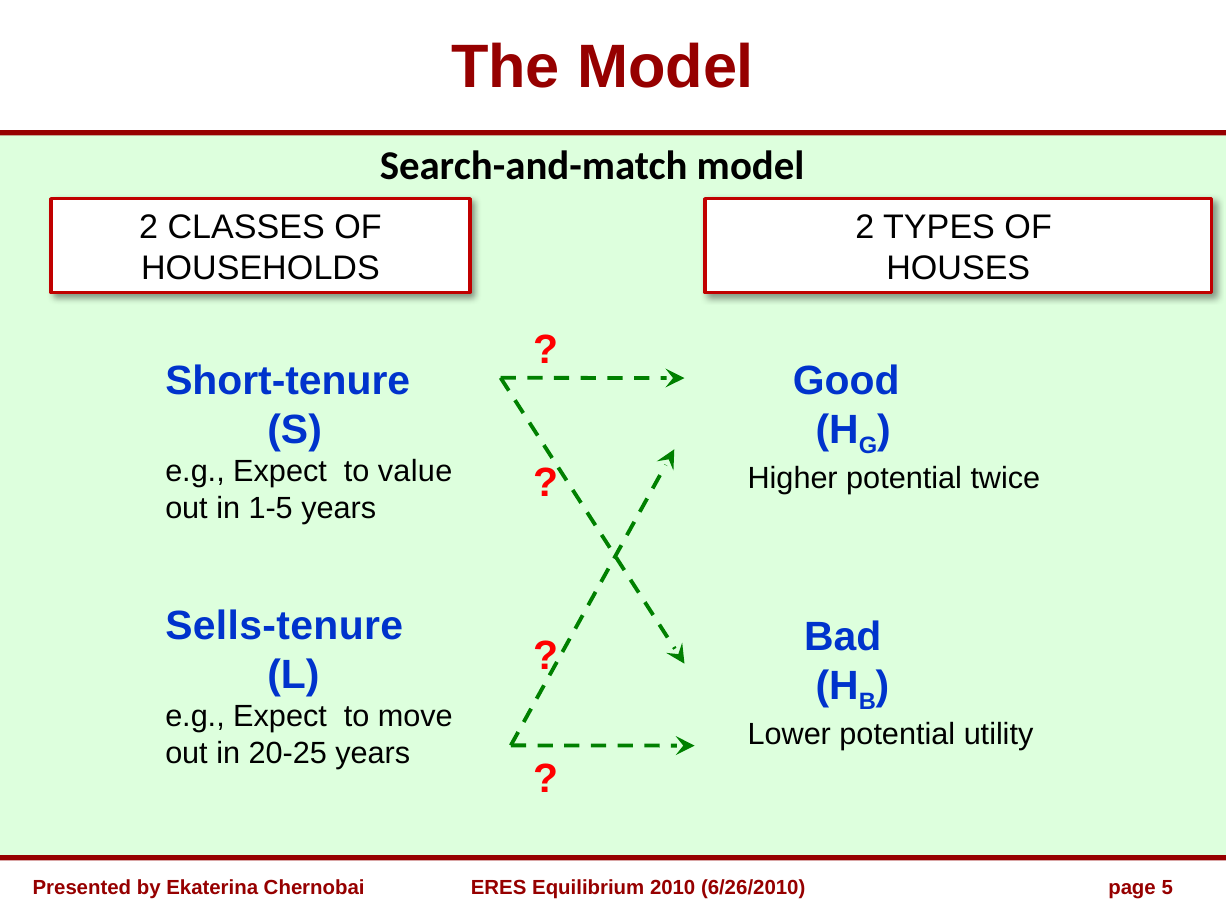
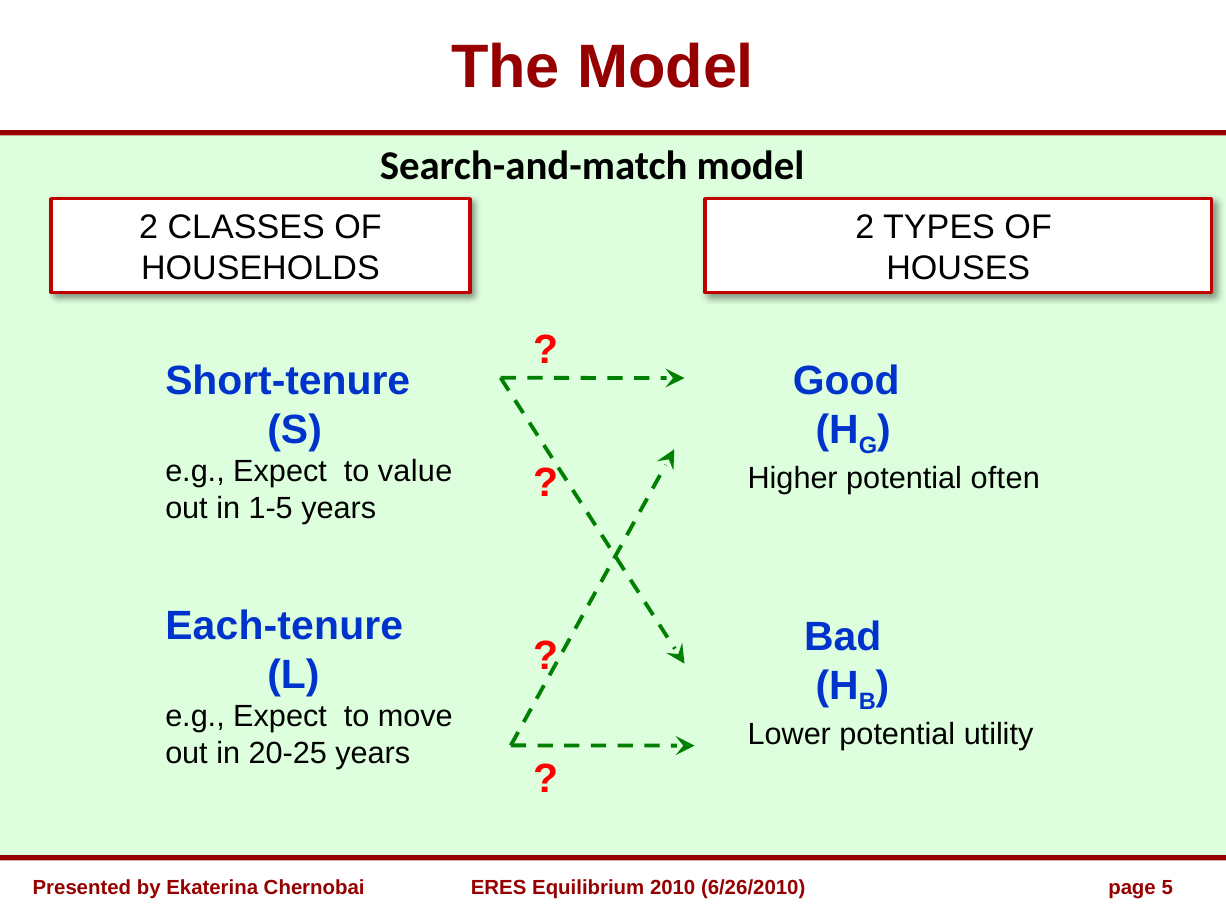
twice: twice -> often
Sells-tenure: Sells-tenure -> Each-tenure
